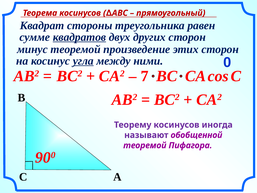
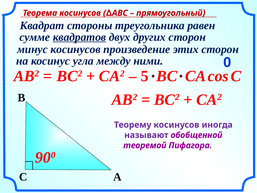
минус теоремой: теоремой -> косинусов
угла underline: present -> none
7: 7 -> 5
